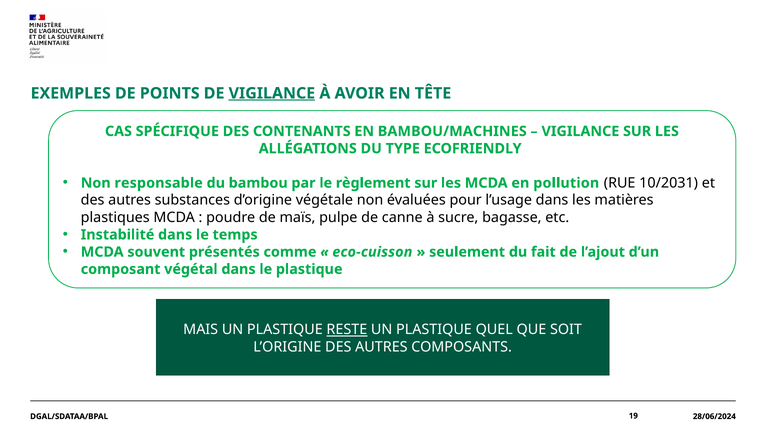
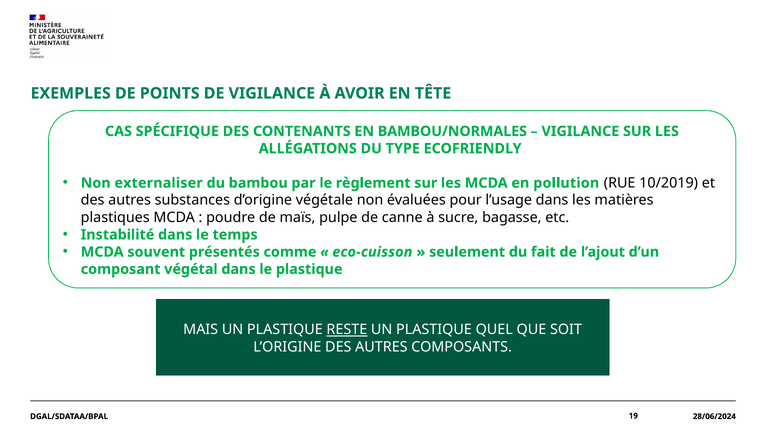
VIGILANCE at (272, 93) underline: present -> none
BAMBOU/MACHINES: BAMBOU/MACHINES -> BAMBOU/NORMALES
responsable: responsable -> externaliser
10/2031: 10/2031 -> 10/2019
